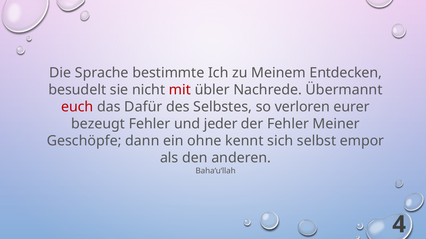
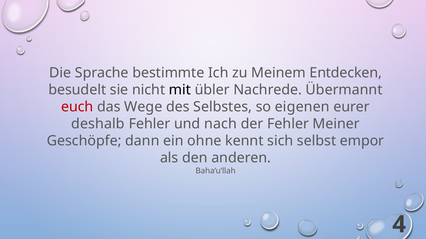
mit colour: red -> black
Dafür: Dafür -> Wege
verloren: verloren -> eigenen
bezeugt: bezeugt -> deshalb
jeder: jeder -> nach
